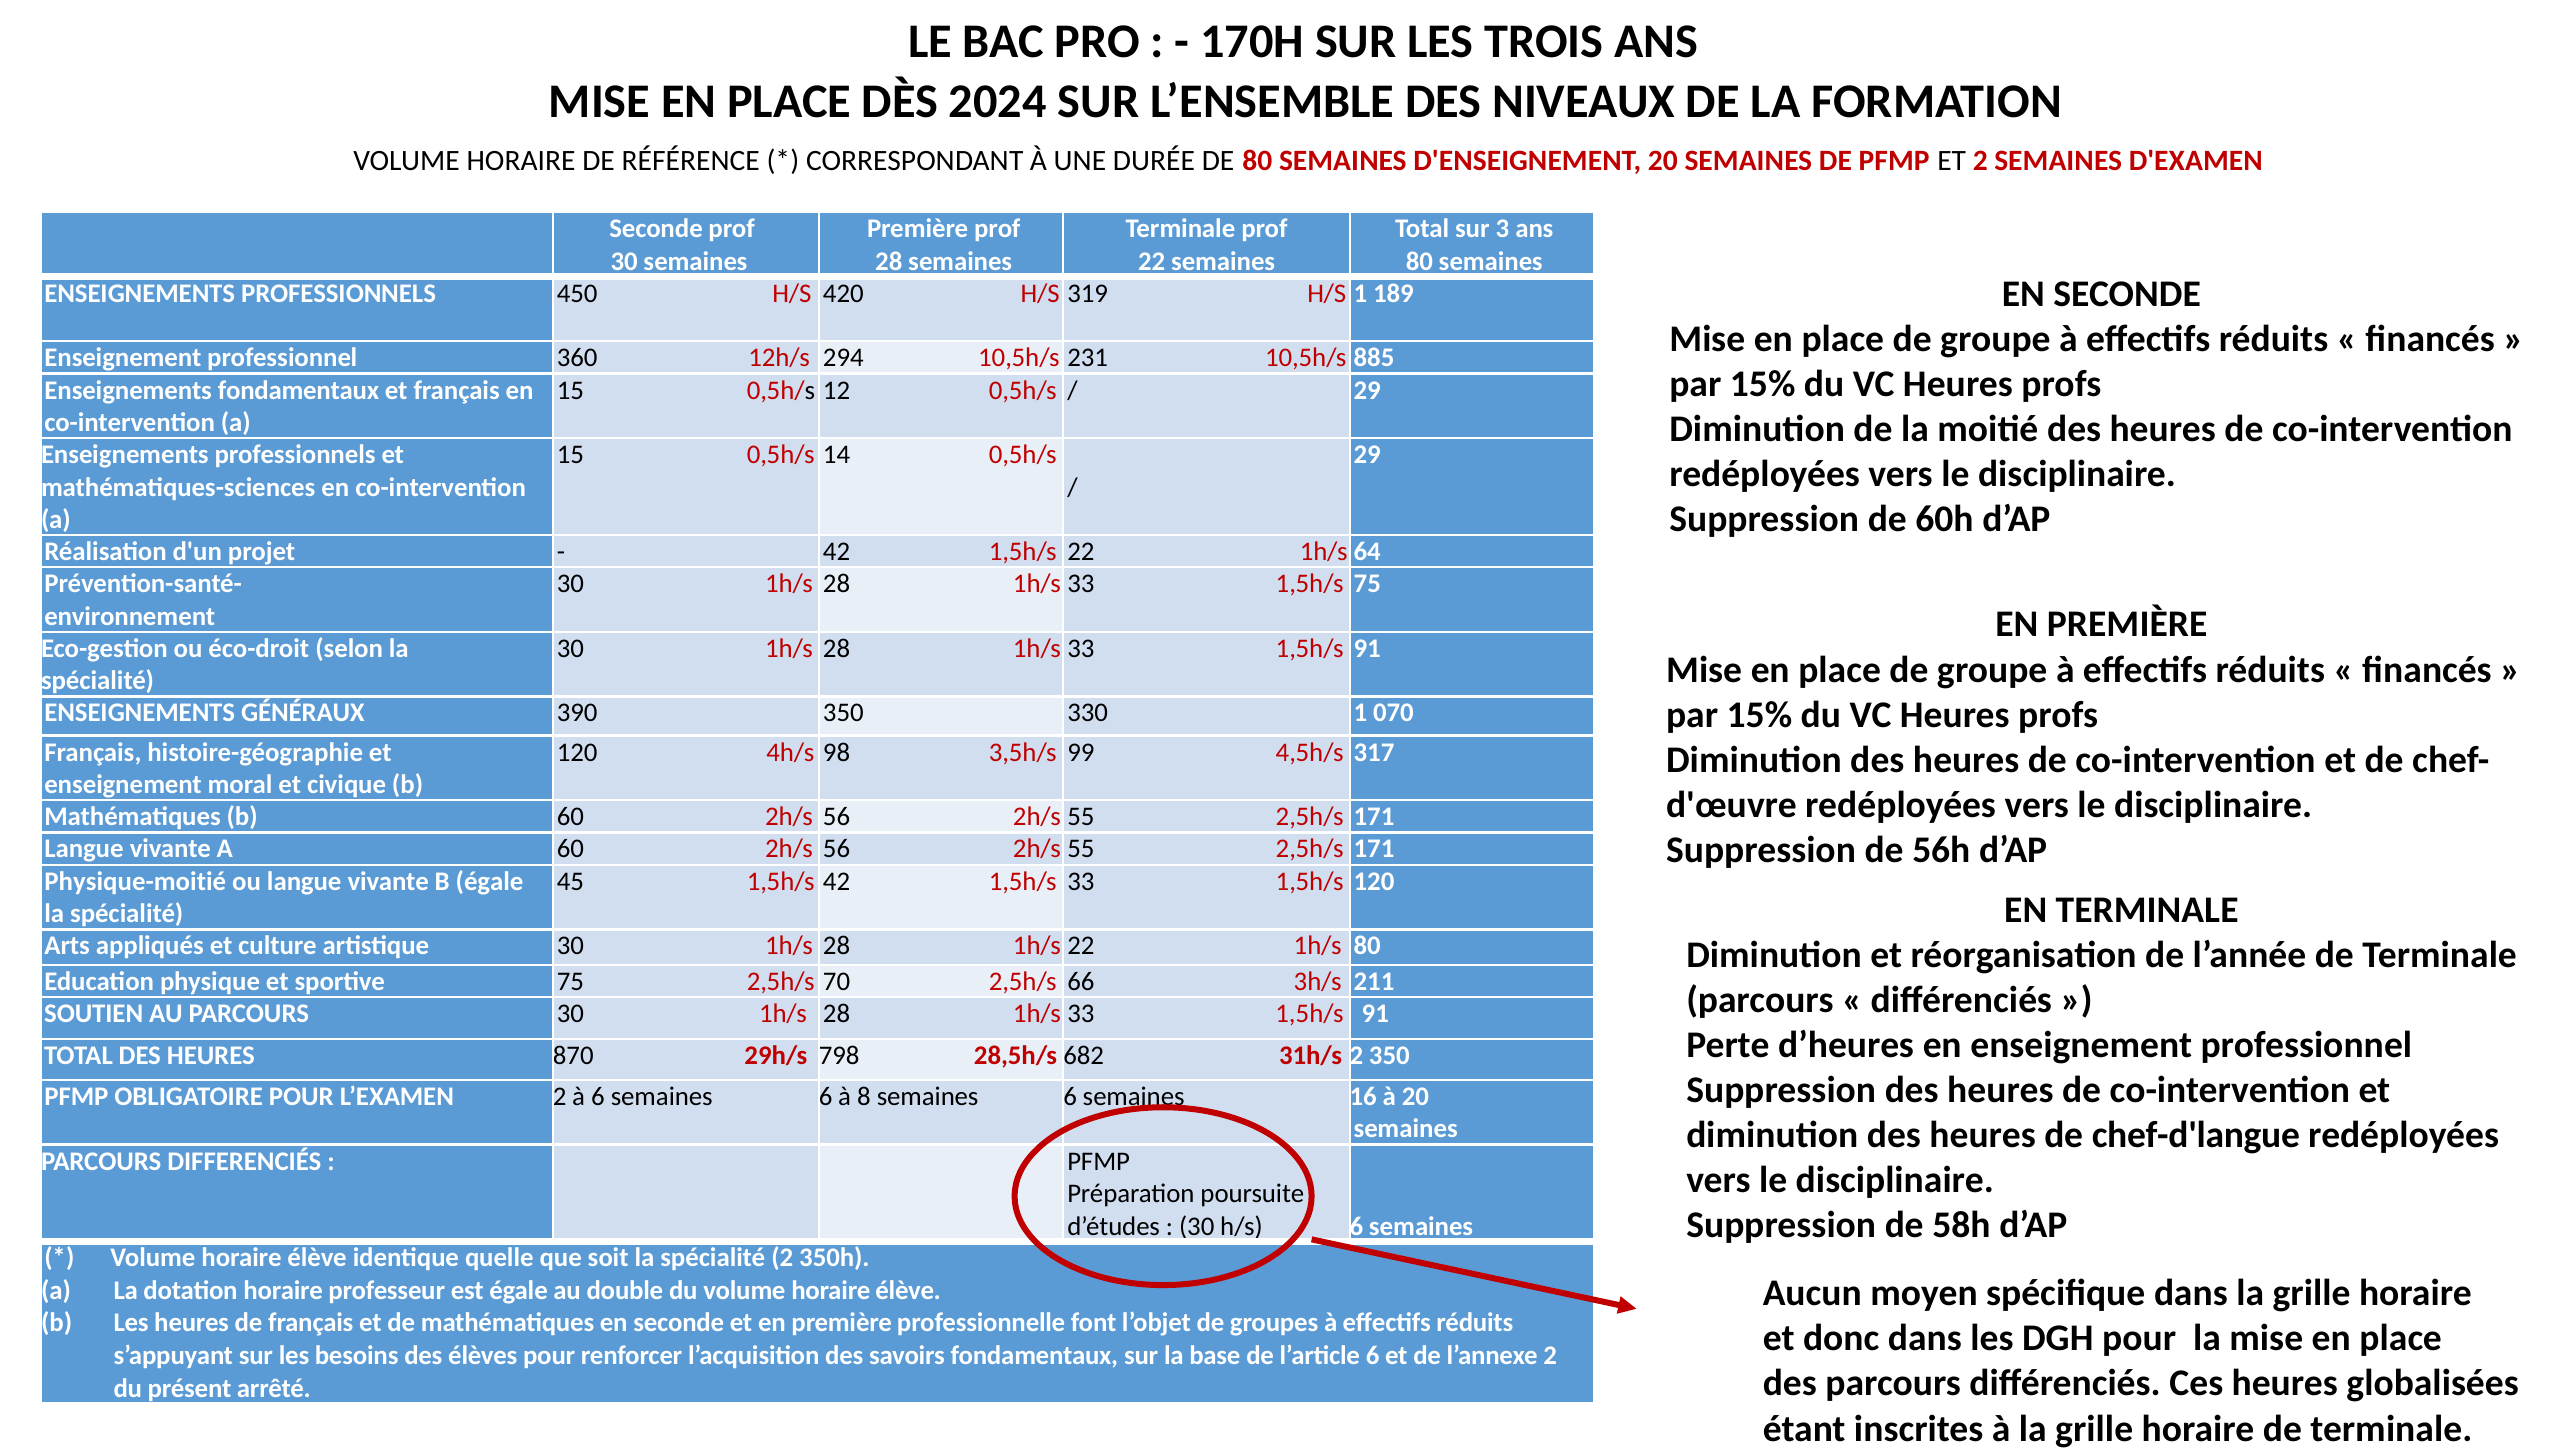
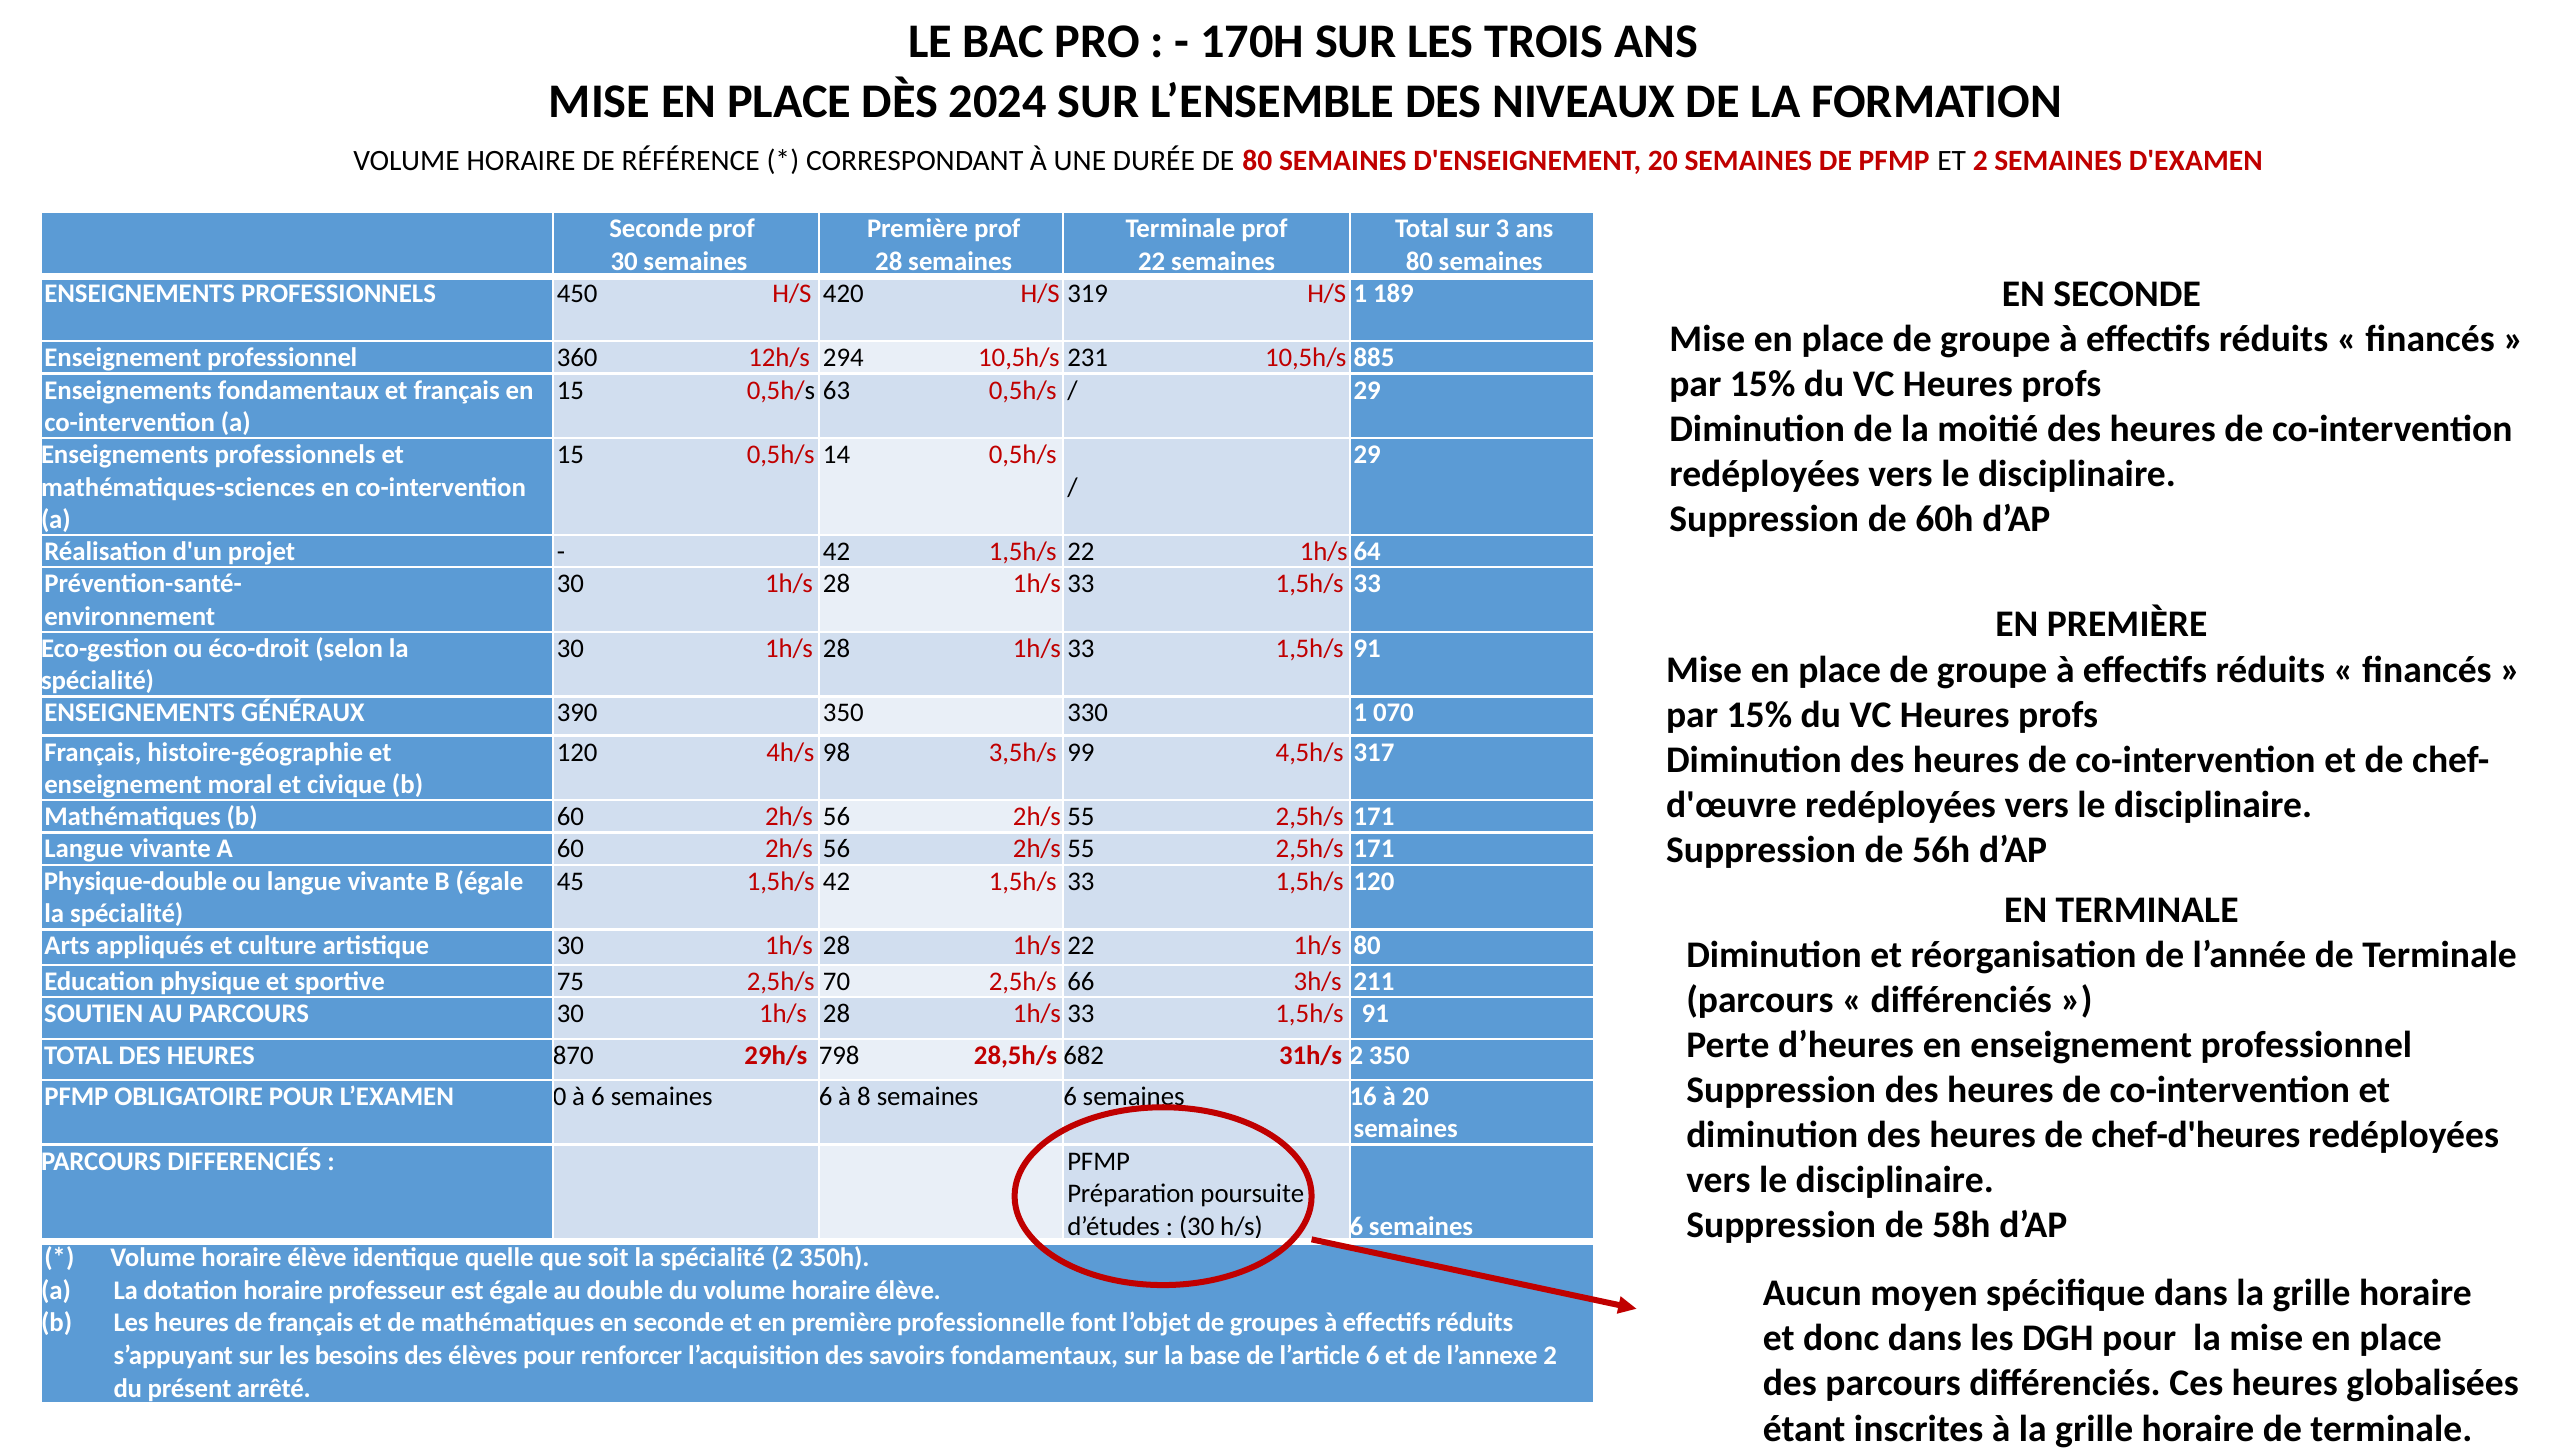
12: 12 -> 63
75 at (1367, 584): 75 -> 33
Physique-moitié: Physique-moitié -> Physique-double
L’EXAMEN 2: 2 -> 0
chef-d'langue: chef-d'langue -> chef-d'heures
